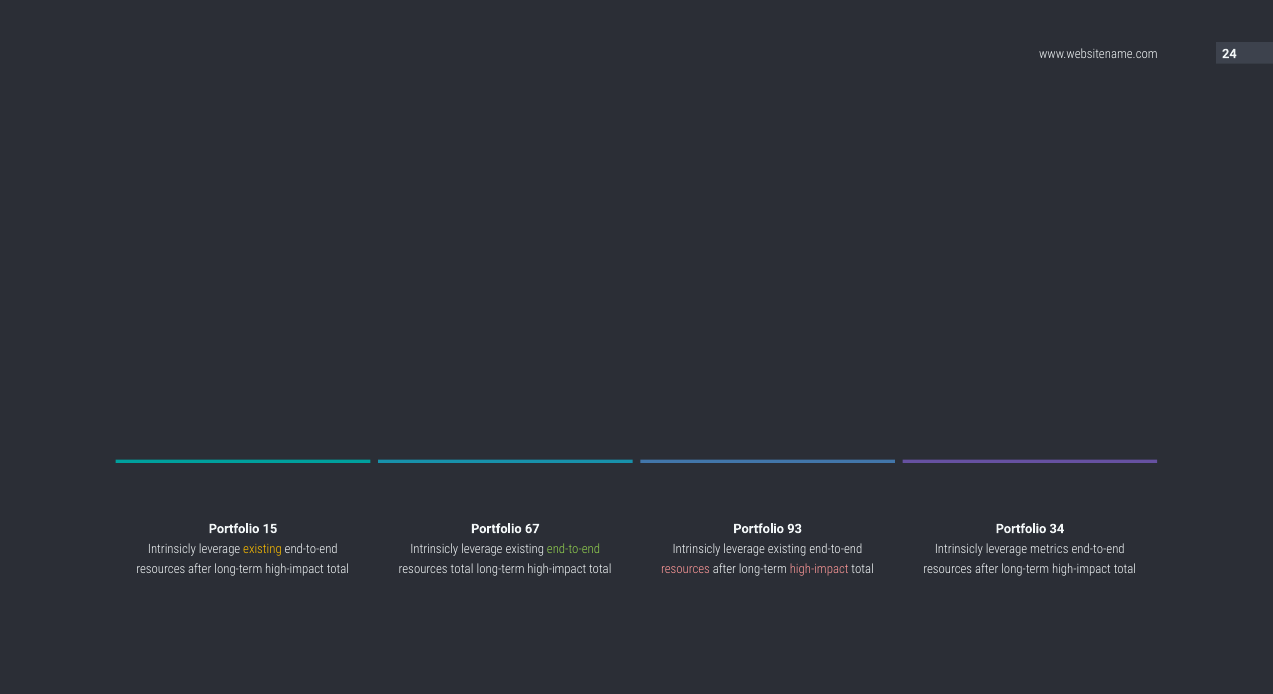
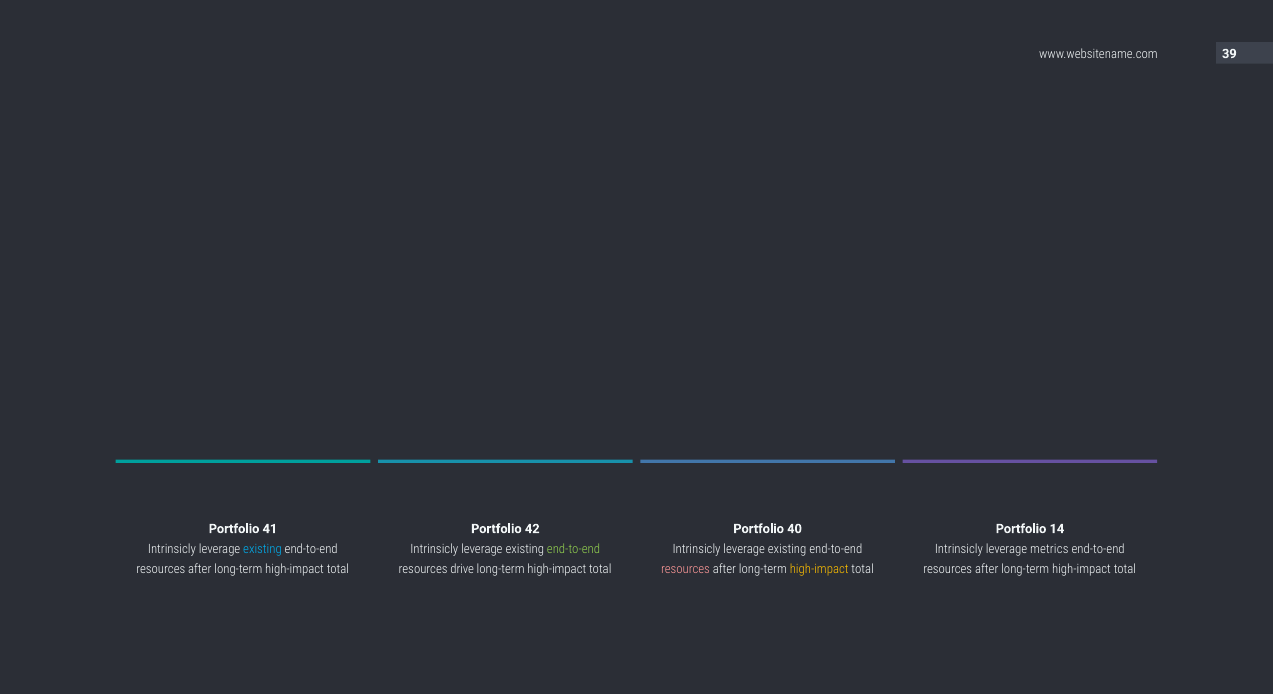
24: 24 -> 39
15: 15 -> 41
67: 67 -> 42
93: 93 -> 40
34: 34 -> 14
existing at (262, 549) colour: yellow -> light blue
resources total: total -> drive
high-impact at (819, 569) colour: pink -> yellow
